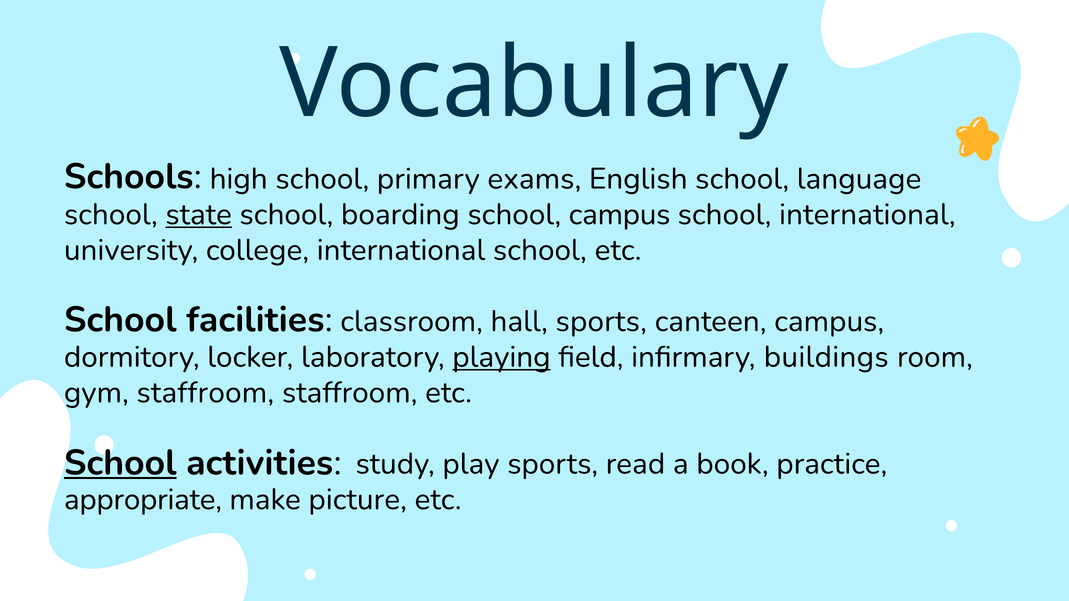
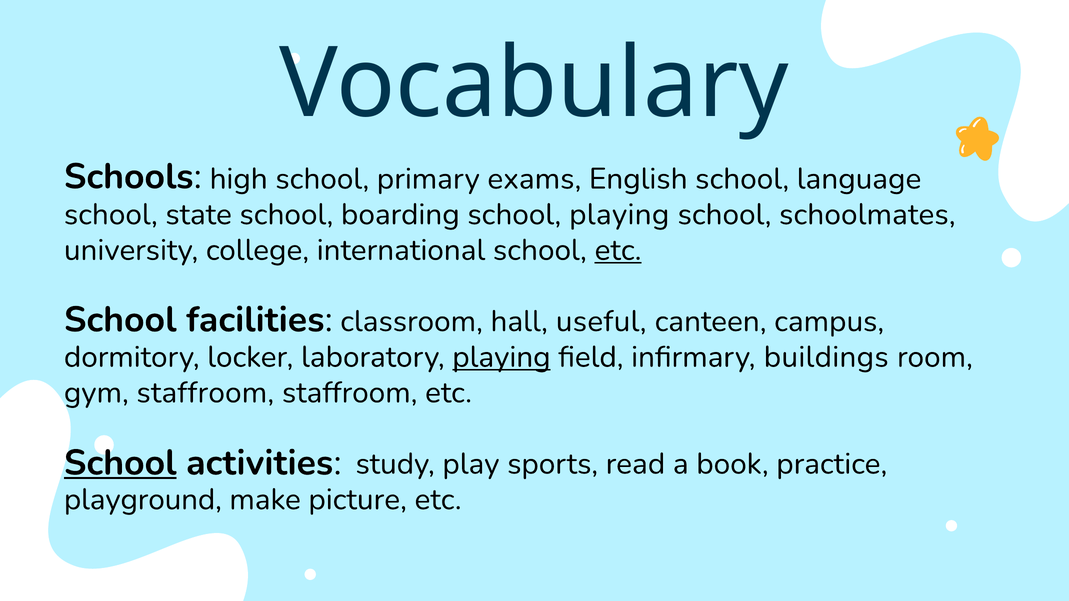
state underline: present -> none
school campus: campus -> playing
school international: international -> schoolmates
etc at (618, 250) underline: none -> present
hall sports: sports -> useful
appropriate: appropriate -> playground
